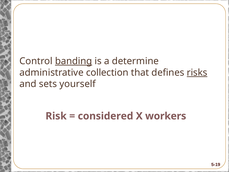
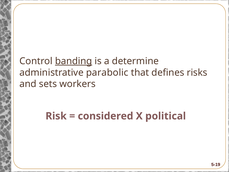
collection: collection -> parabolic
risks underline: present -> none
yourself: yourself -> workers
workers: workers -> political
